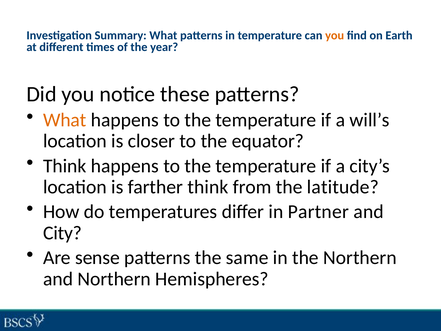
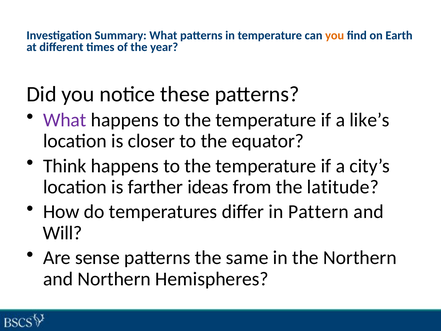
What at (65, 120) colour: orange -> purple
will’s: will’s -> like’s
farther think: think -> ideas
Partner: Partner -> Pattern
City: City -> Will
